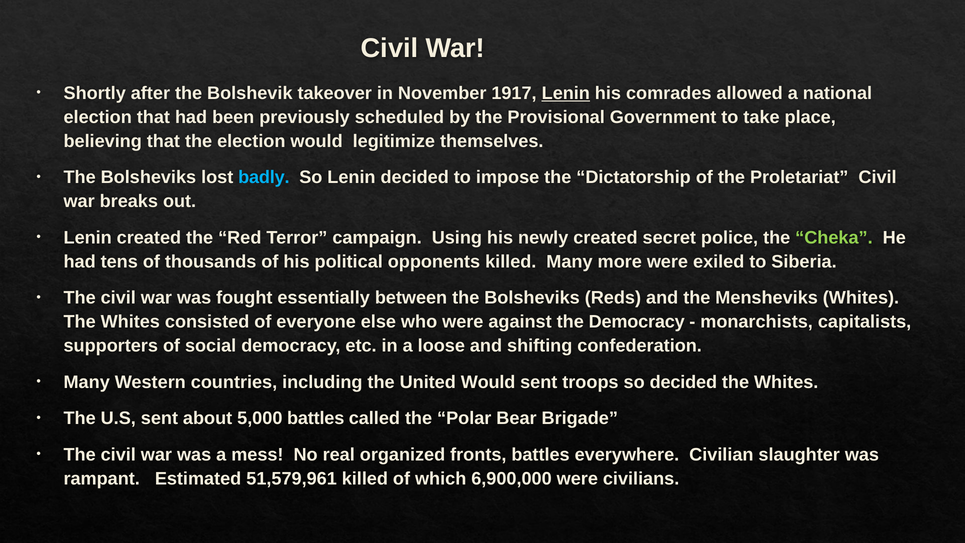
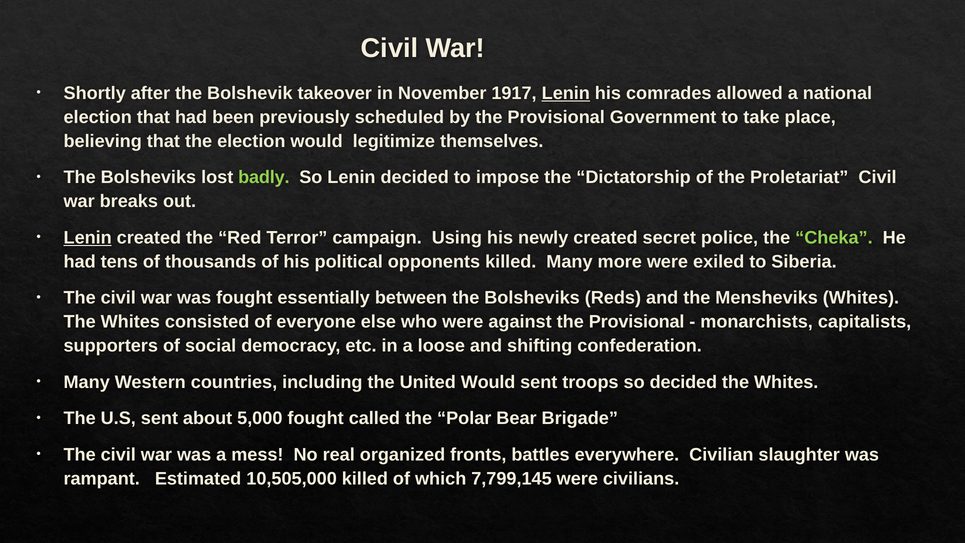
badly colour: light blue -> light green
Lenin at (88, 238) underline: none -> present
against the Democracy: Democracy -> Provisional
5,000 battles: battles -> fought
51,579,961: 51,579,961 -> 10,505,000
6,900,000: 6,900,000 -> 7,799,145
